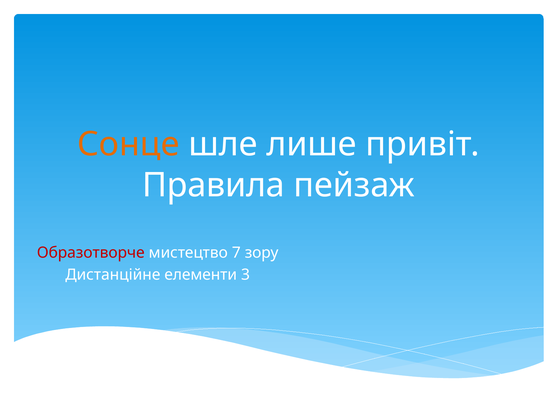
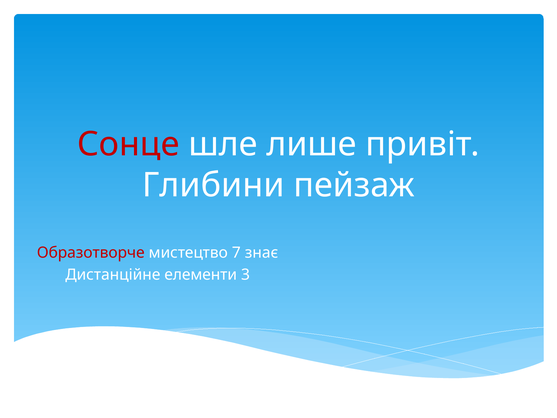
Сонце colour: orange -> red
Правила: Правила -> Глибини
зору: зору -> знає
